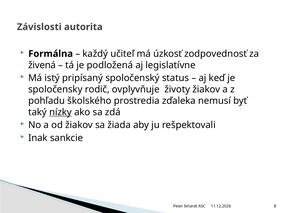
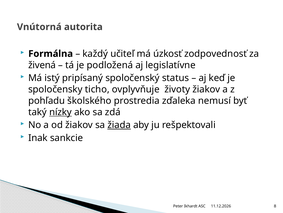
Závislosti: Závislosti -> Vnútorná
rodič: rodič -> ticho
žiada underline: none -> present
